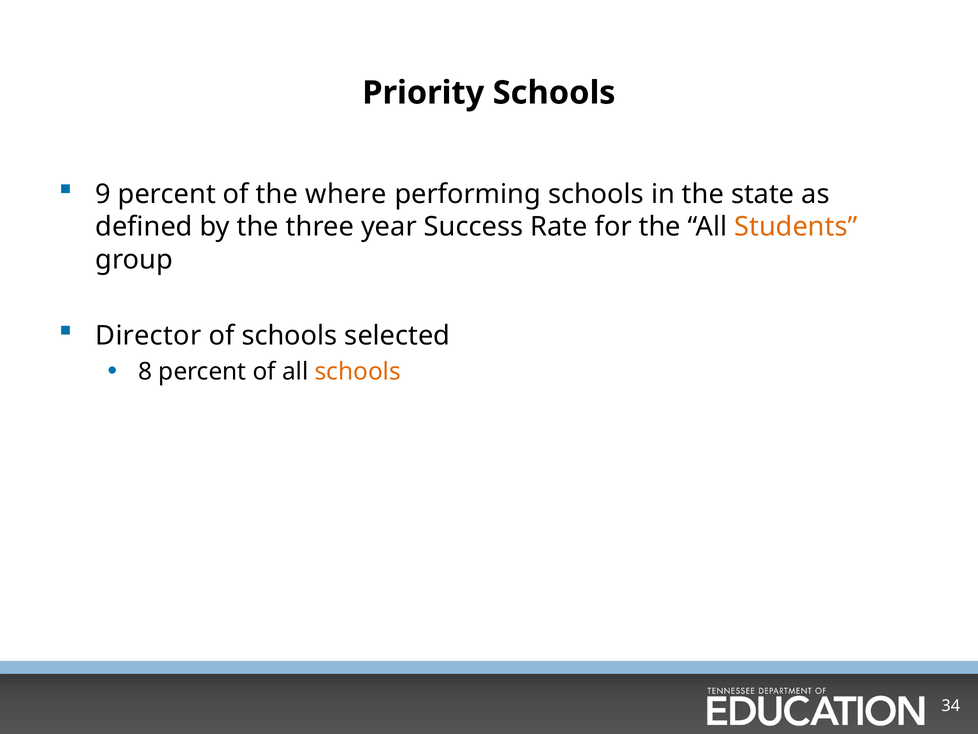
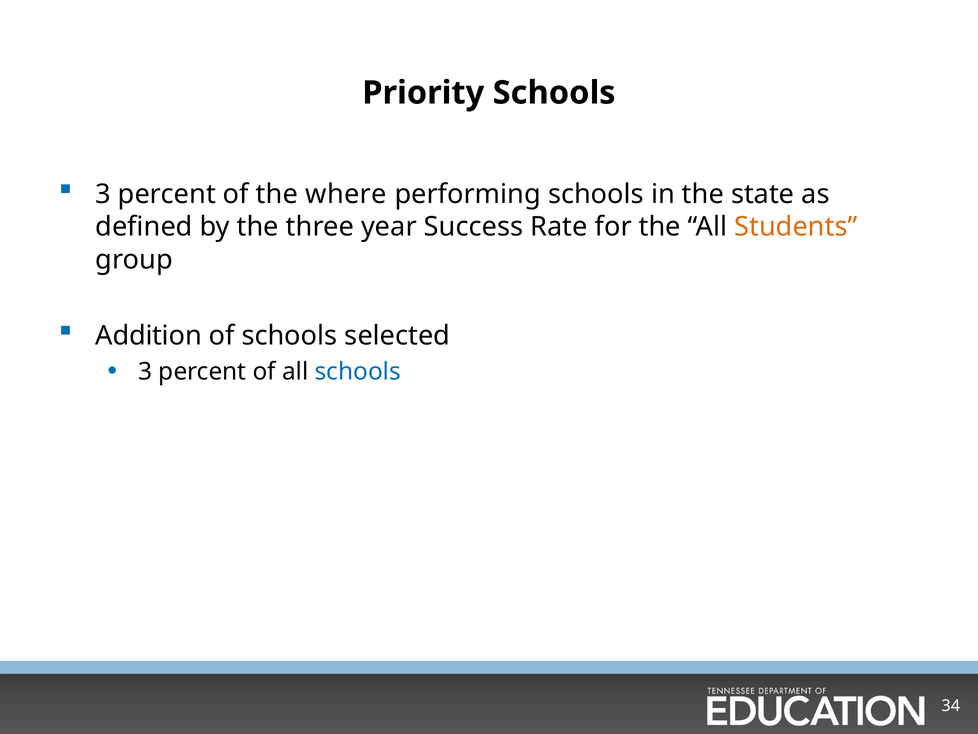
9 at (103, 194): 9 -> 3
Director: Director -> Addition
8 at (145, 371): 8 -> 3
schools at (358, 371) colour: orange -> blue
